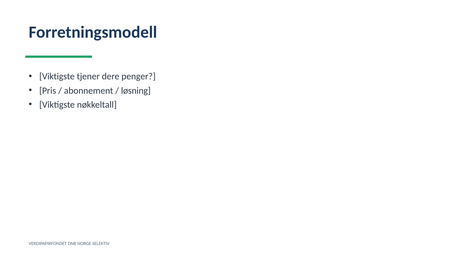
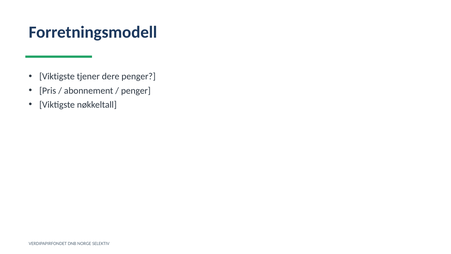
løsning at (136, 90): løsning -> penger
